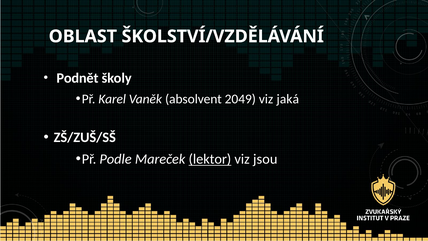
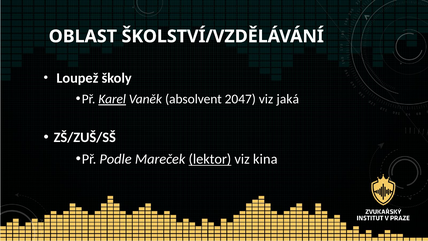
Podnět: Podnět -> Loupež
Karel underline: none -> present
2049: 2049 -> 2047
jsou: jsou -> kina
